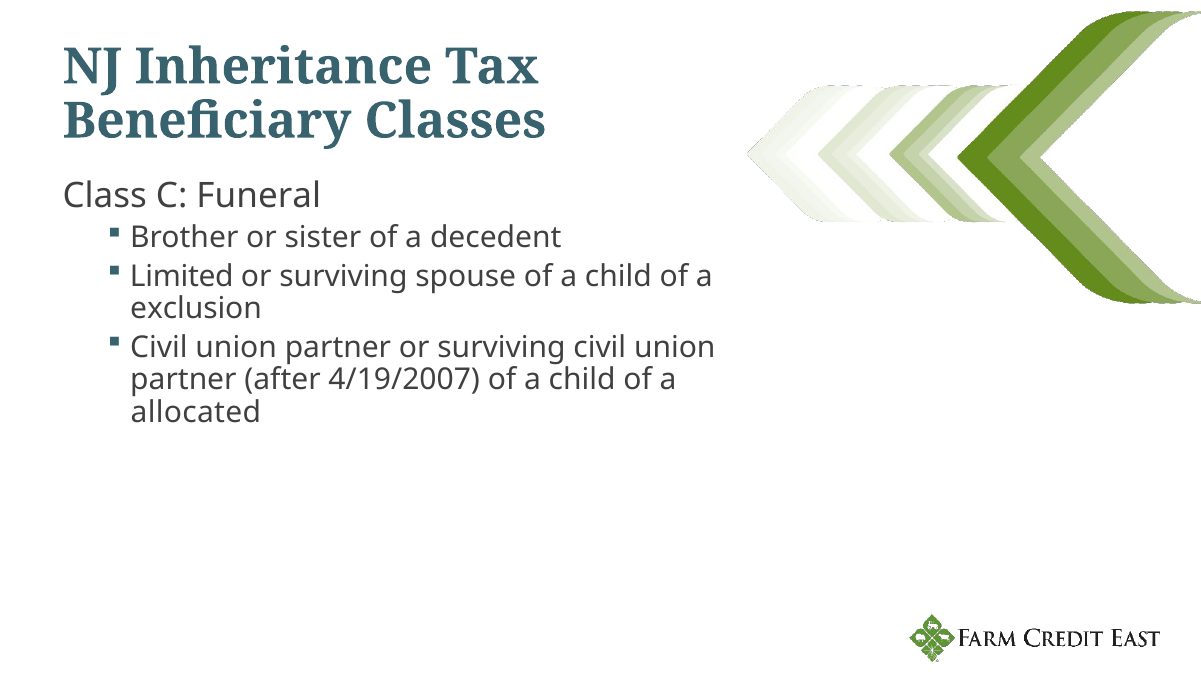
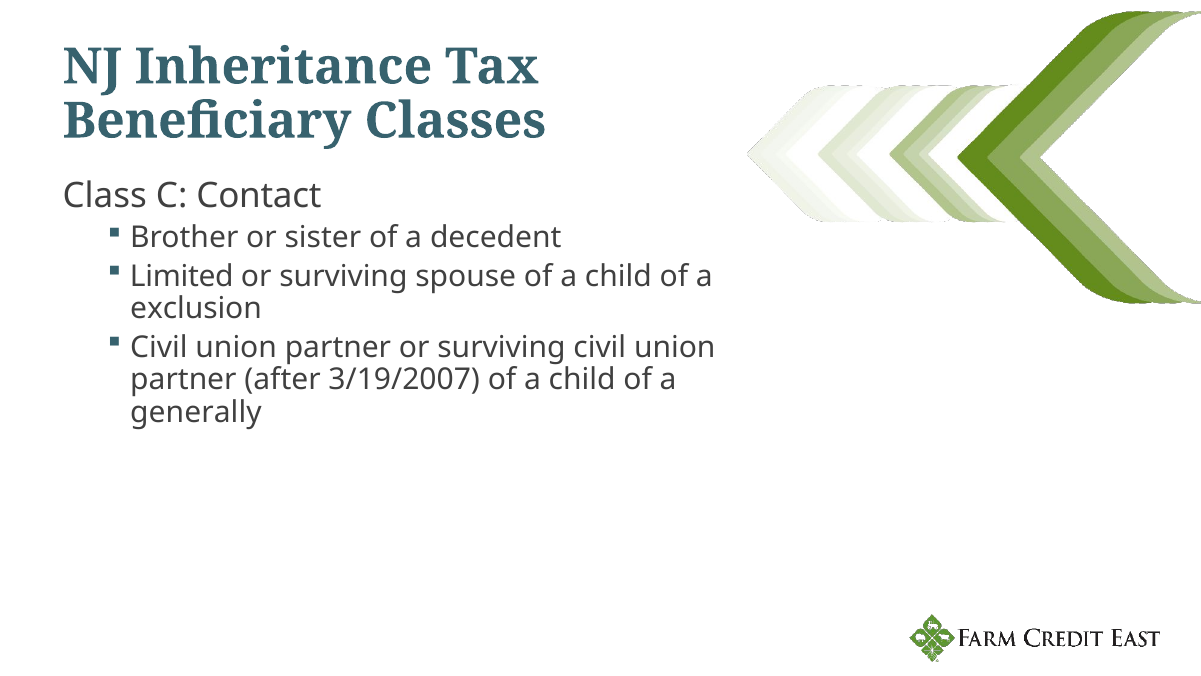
Funeral: Funeral -> Contact
4/19/2007: 4/19/2007 -> 3/19/2007
allocated: allocated -> generally
